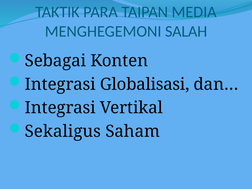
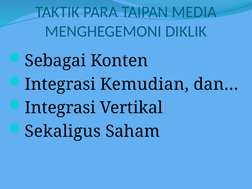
SALAH: SALAH -> DIKLIK
Globalisasi: Globalisasi -> Kemudian
